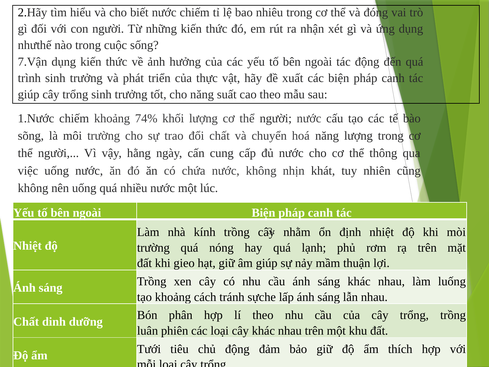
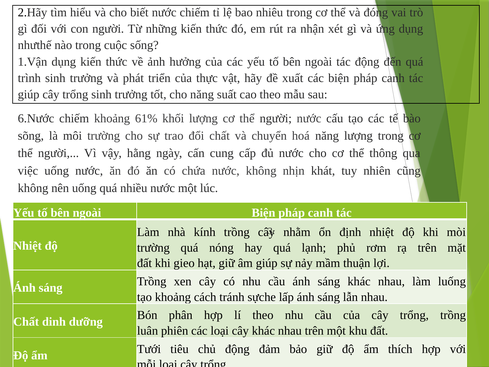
7.Vận: 7.Vận -> 1.Vận
1.Nước: 1.Nước -> 6.Nước
74%: 74% -> 61%
